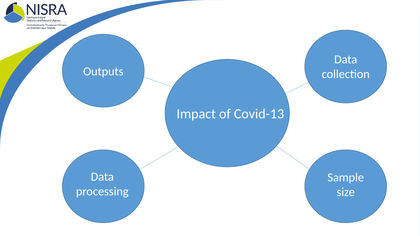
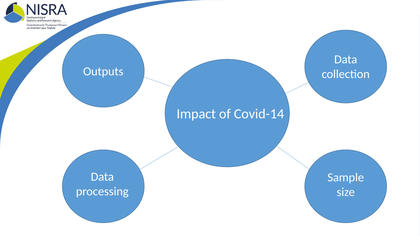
Covid-13: Covid-13 -> Covid-14
